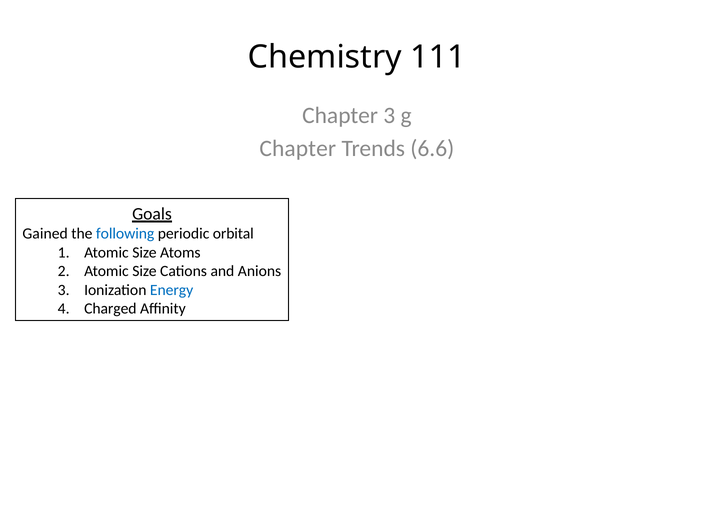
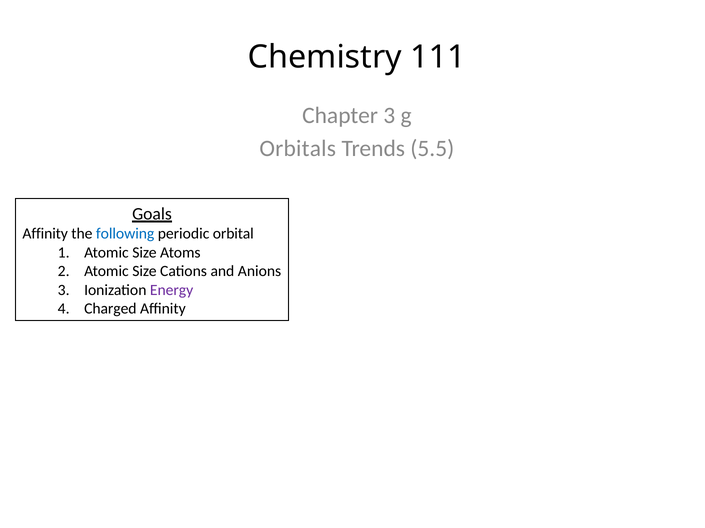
Chapter at (298, 149): Chapter -> Orbitals
6.6: 6.6 -> 5.5
Gained at (45, 234): Gained -> Affinity
Energy colour: blue -> purple
